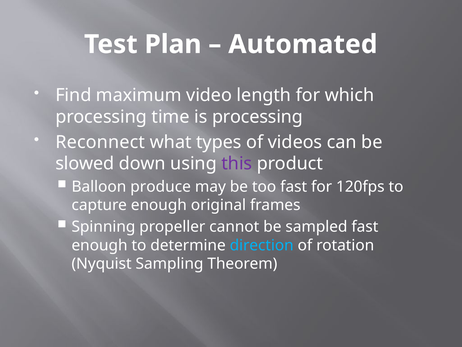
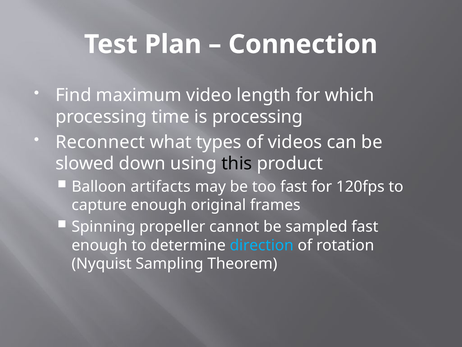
Automated: Automated -> Connection
this colour: purple -> black
produce: produce -> artifacts
